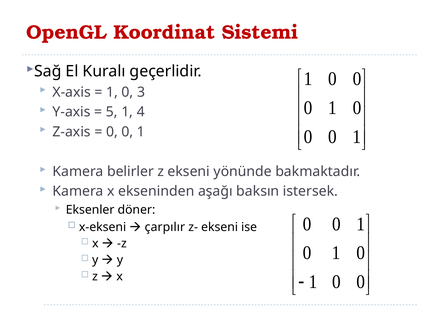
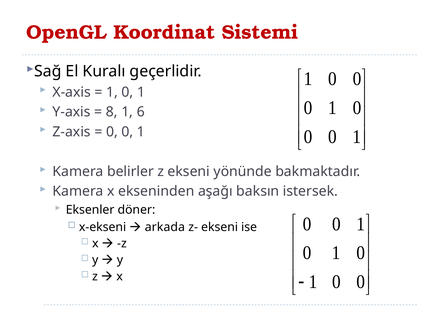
3 at (141, 92): 3 -> 1
5: 5 -> 8
4: 4 -> 6
çarpılır: çarpılır -> arkada
